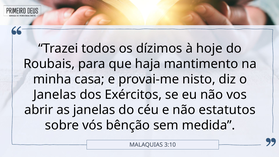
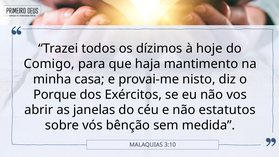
Roubais: Roubais -> Comigo
Janelas at (55, 95): Janelas -> Porque
